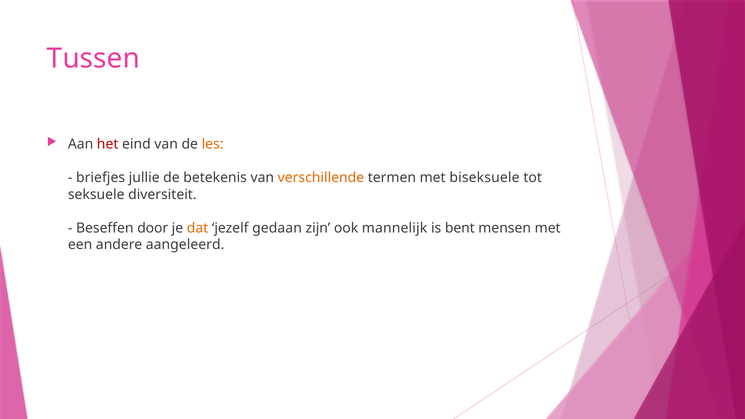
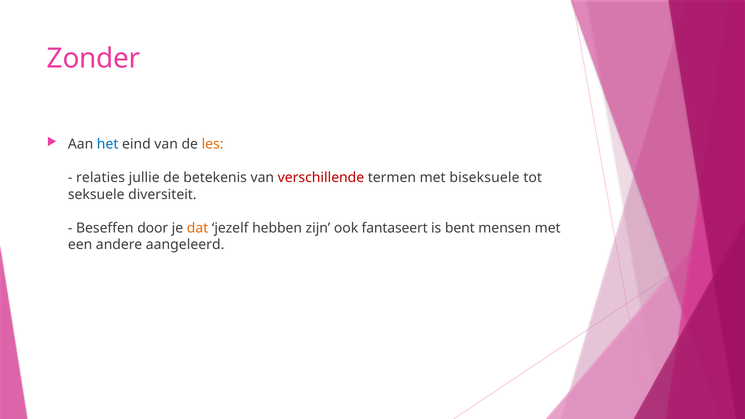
Tussen: Tussen -> Zonder
het colour: red -> blue
briefjes: briefjes -> relaties
verschillende colour: orange -> red
gedaan: gedaan -> hebben
mannelijk: mannelijk -> fantaseert
